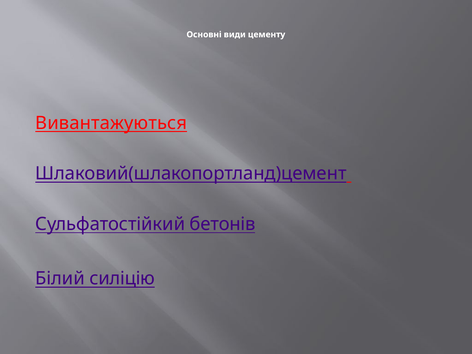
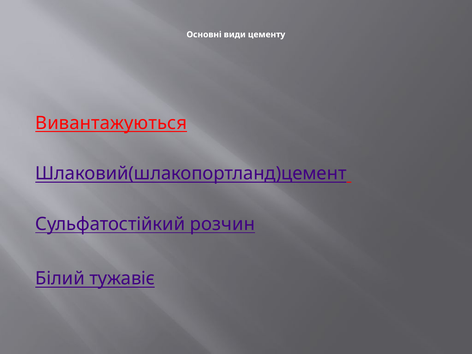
бетонів: бетонів -> розчин
силіцію: силіцію -> тужавіє
